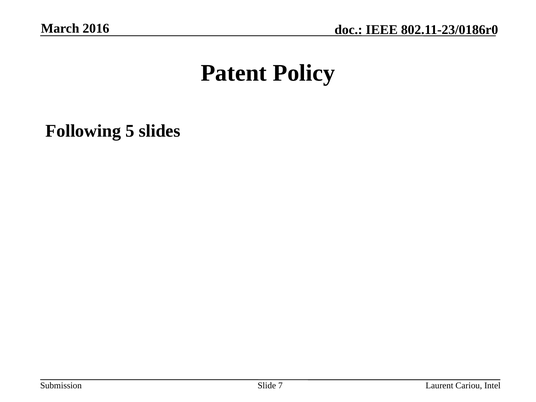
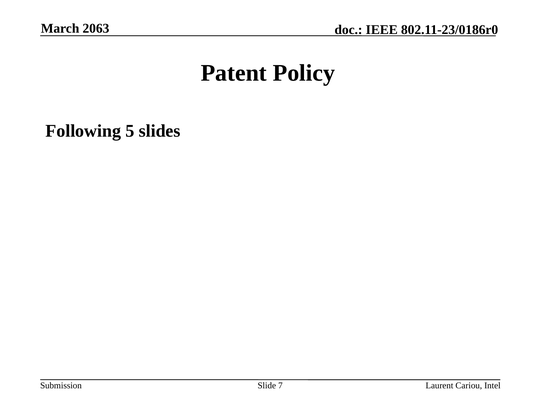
2016: 2016 -> 2063
